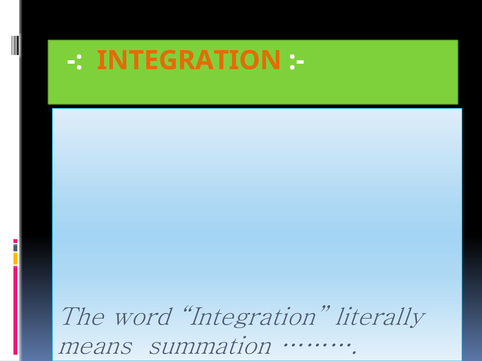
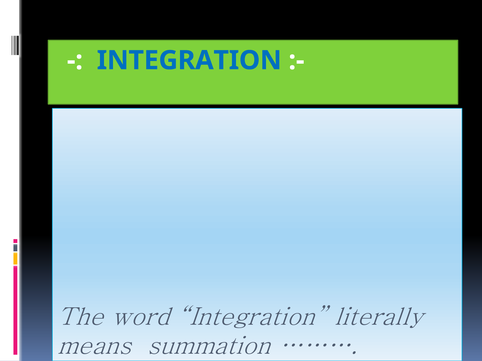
INTEGRATION at (189, 60) colour: orange -> blue
